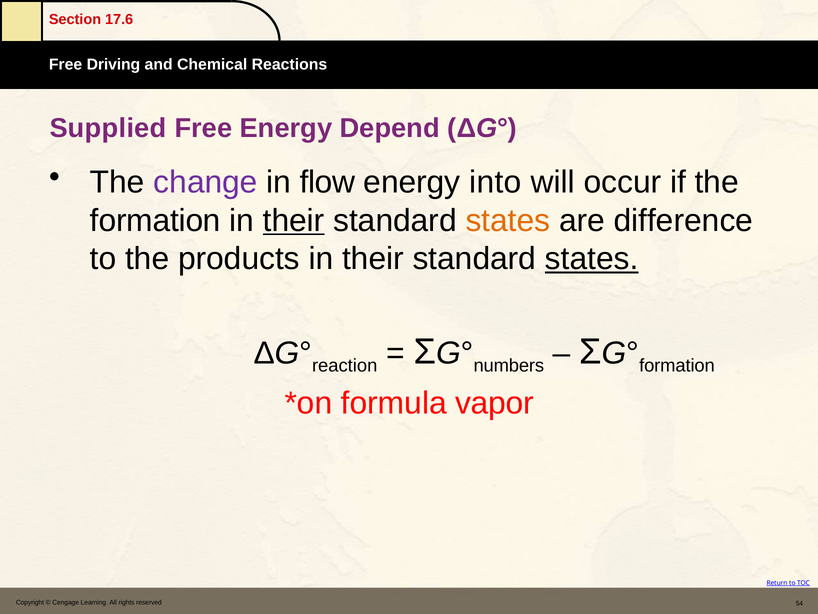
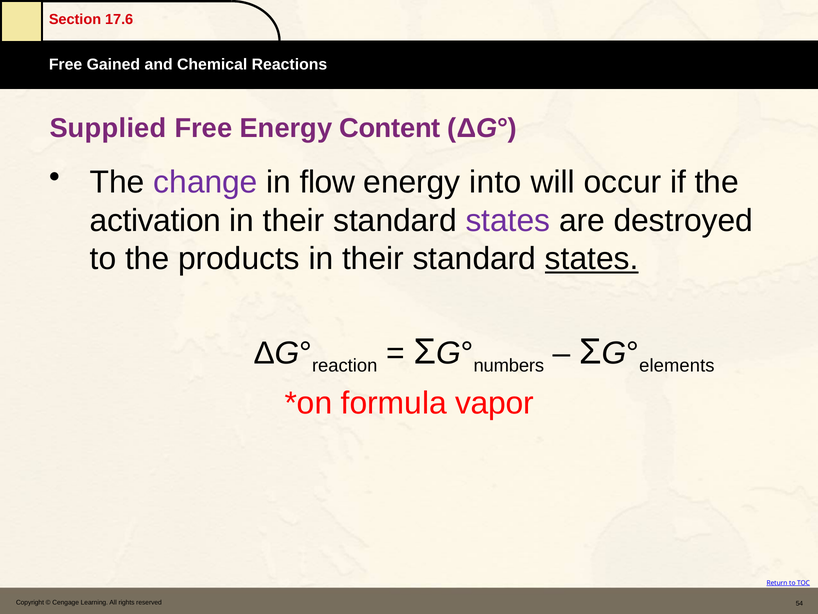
Driving: Driving -> Gained
Depend: Depend -> Content
formation at (155, 220): formation -> activation
their at (294, 220) underline: present -> none
states at (508, 220) colour: orange -> purple
difference: difference -> destroyed
formation at (677, 366): formation -> elements
